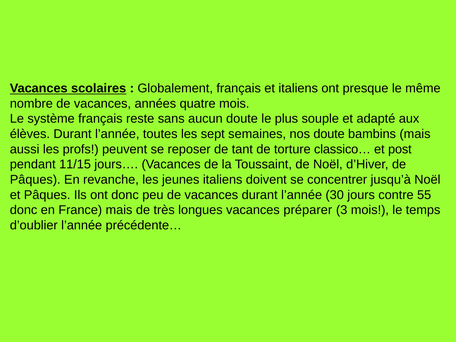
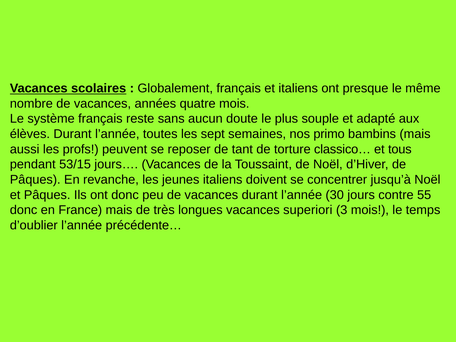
nos doute: doute -> primo
post: post -> tous
11/15: 11/15 -> 53/15
préparer: préparer -> superiori
